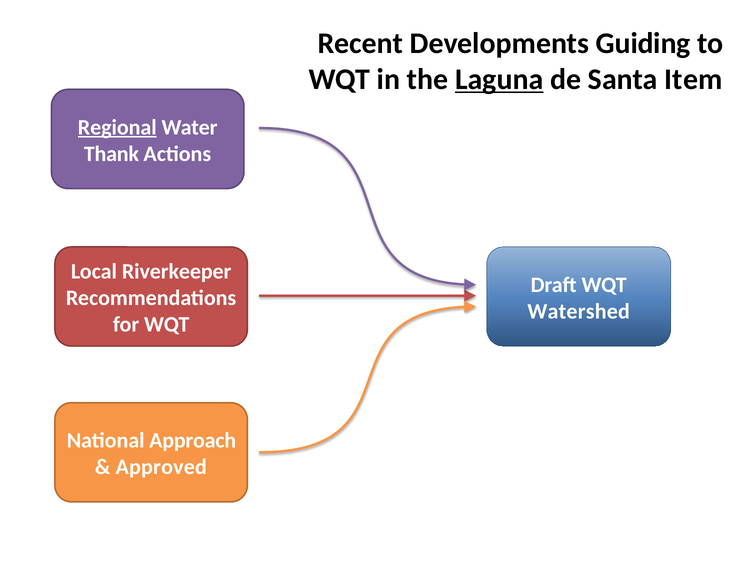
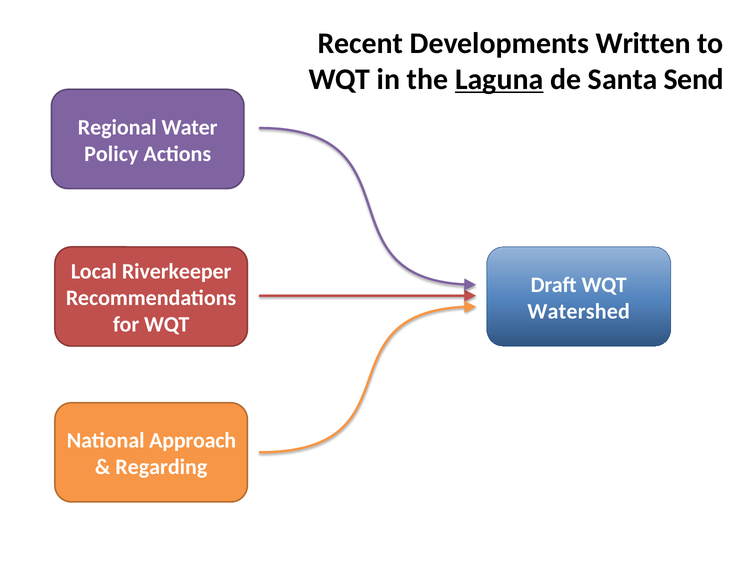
Guiding: Guiding -> Written
Item: Item -> Send
Regional underline: present -> none
Thank: Thank -> Policy
Approved: Approved -> Regarding
